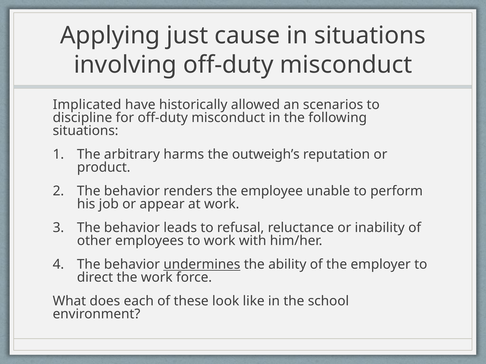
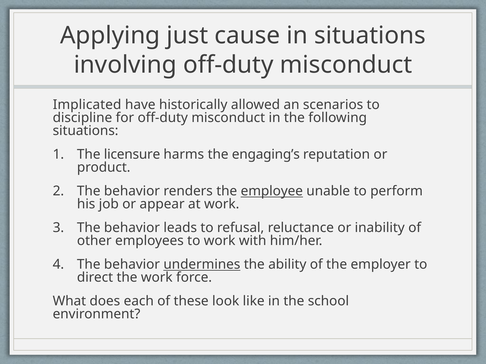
arbitrary: arbitrary -> licensure
outweigh’s: outweigh’s -> engaging’s
employee underline: none -> present
